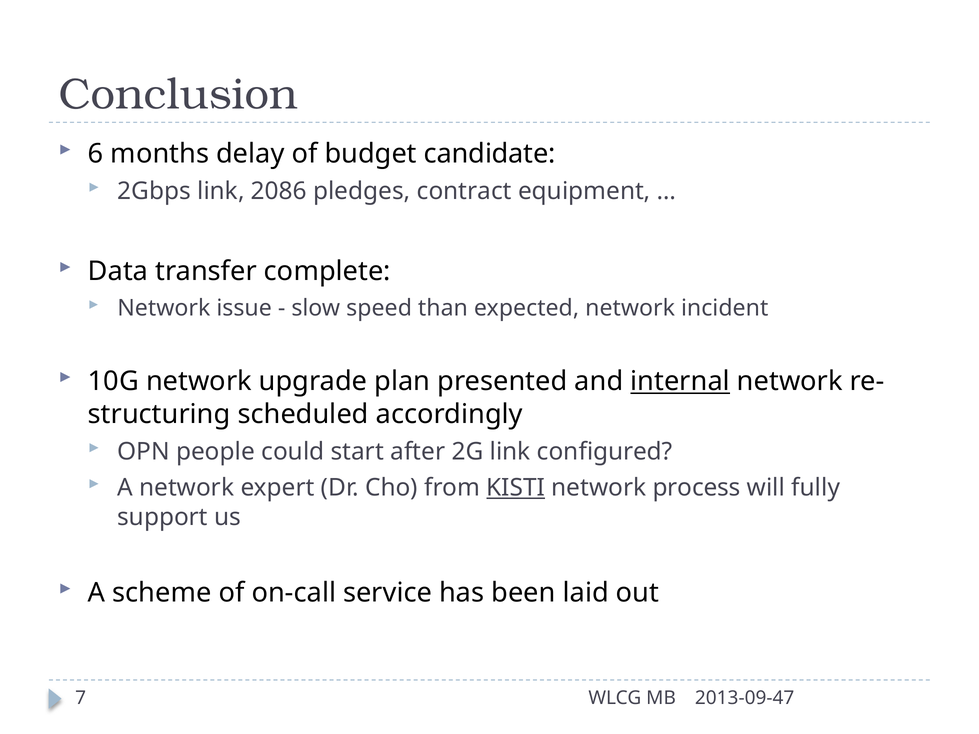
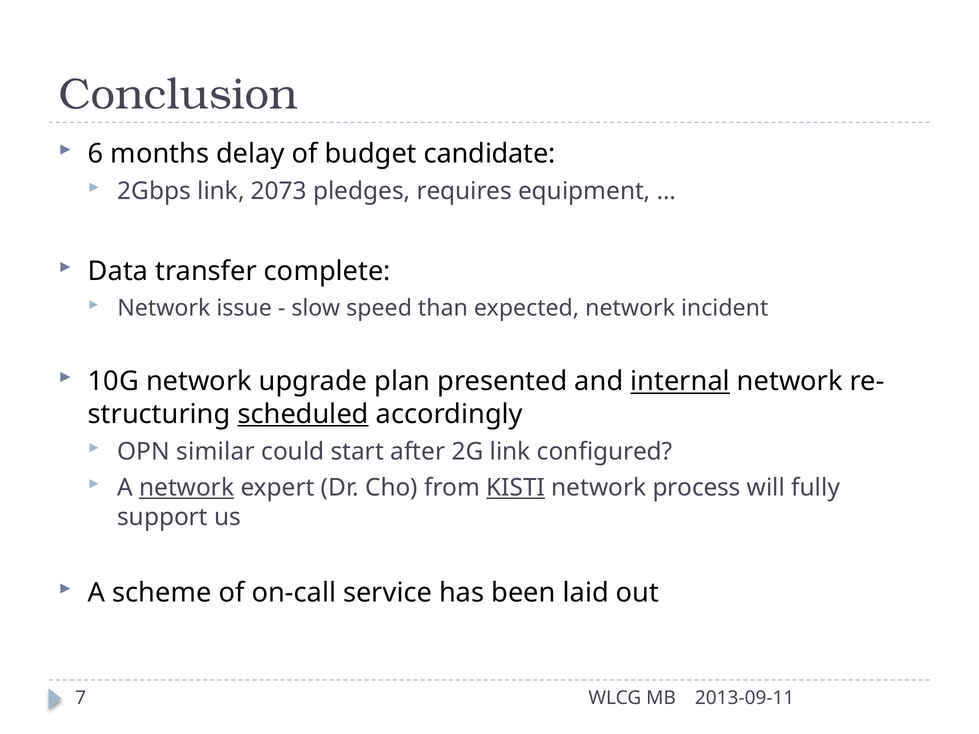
2086: 2086 -> 2073
contract: contract -> requires
scheduled underline: none -> present
people: people -> similar
network at (187, 488) underline: none -> present
2013-09-47: 2013-09-47 -> 2013-09-11
